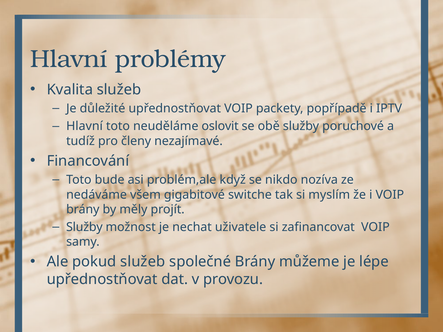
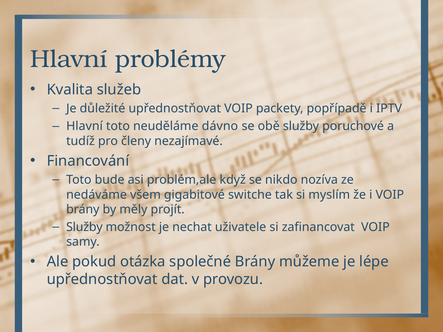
oslovit: oslovit -> dávno
pokud služeb: služeb -> otázka
